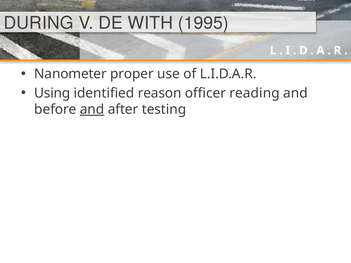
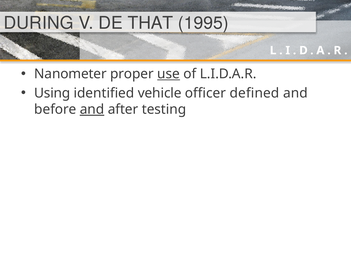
WITH: WITH -> THAT
use underline: none -> present
reason: reason -> vehicle
reading: reading -> defined
